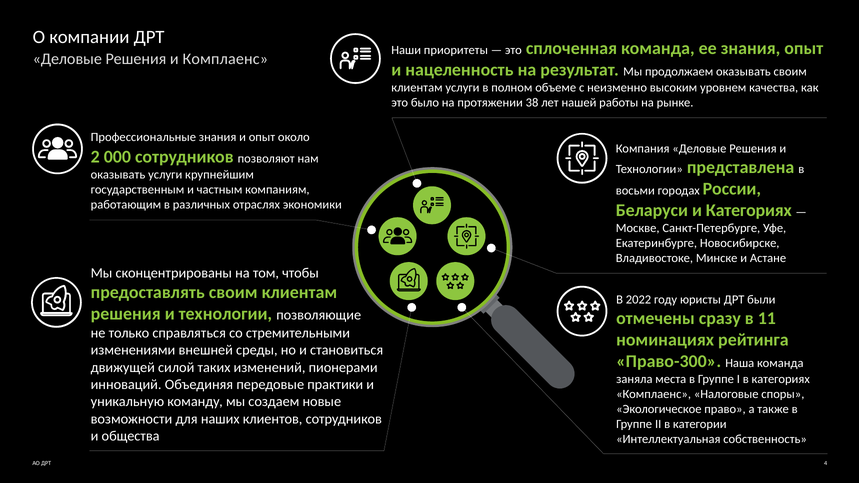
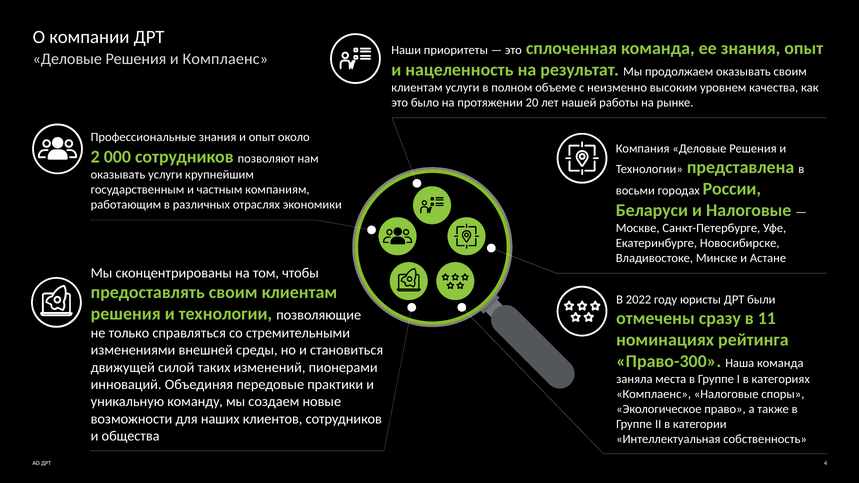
38: 38 -> 20
и Категориях: Категориях -> Налоговые
